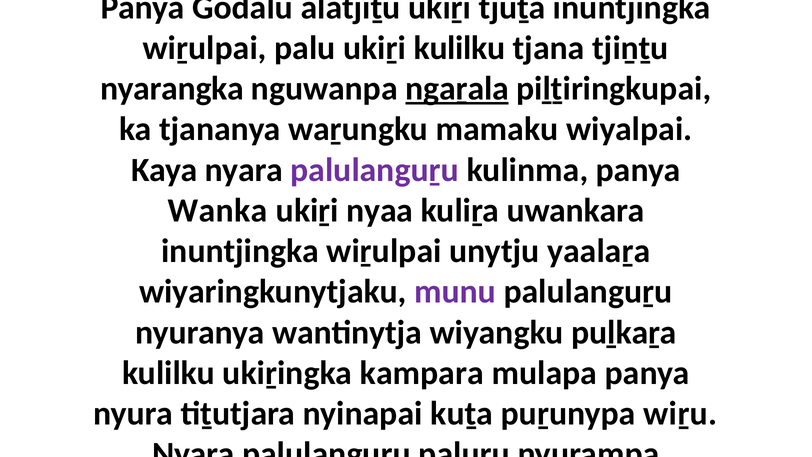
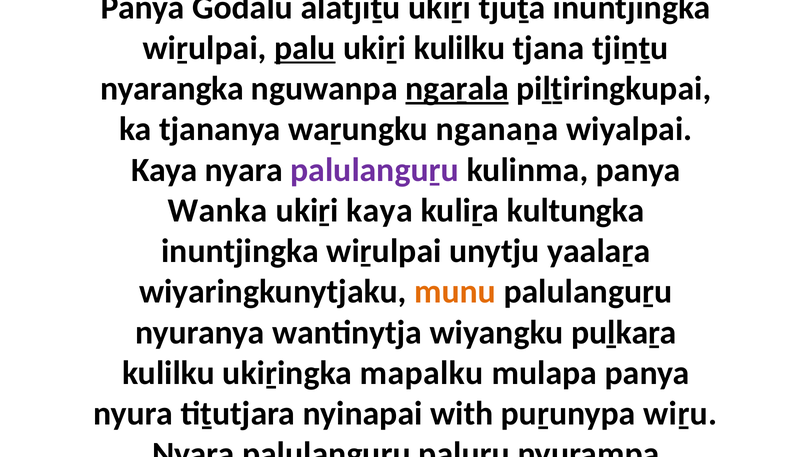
palu underline: none -> present
mamaku: mamaku -> nganaṉa
ukiṟi nyaa: nyaa -> kaya
uwankara: uwankara -> kultungka
munu at (455, 292) colour: purple -> orange
kampara: kampara -> mapalku
kuṯa: kuṯa -> with
